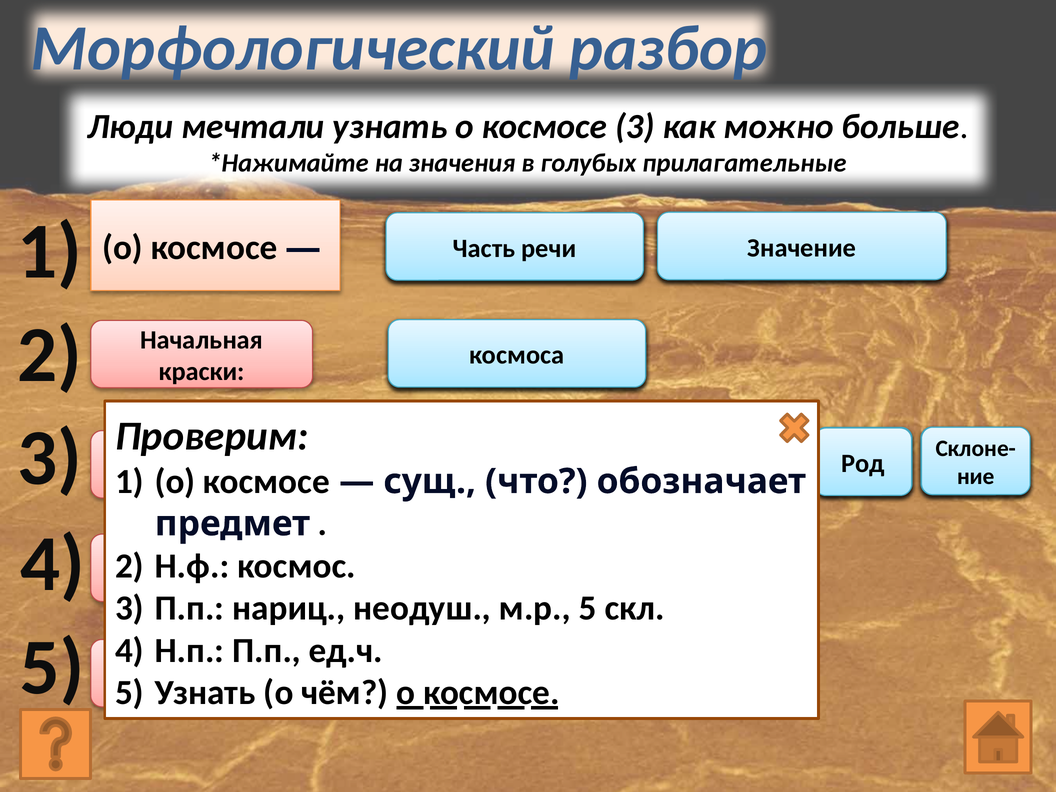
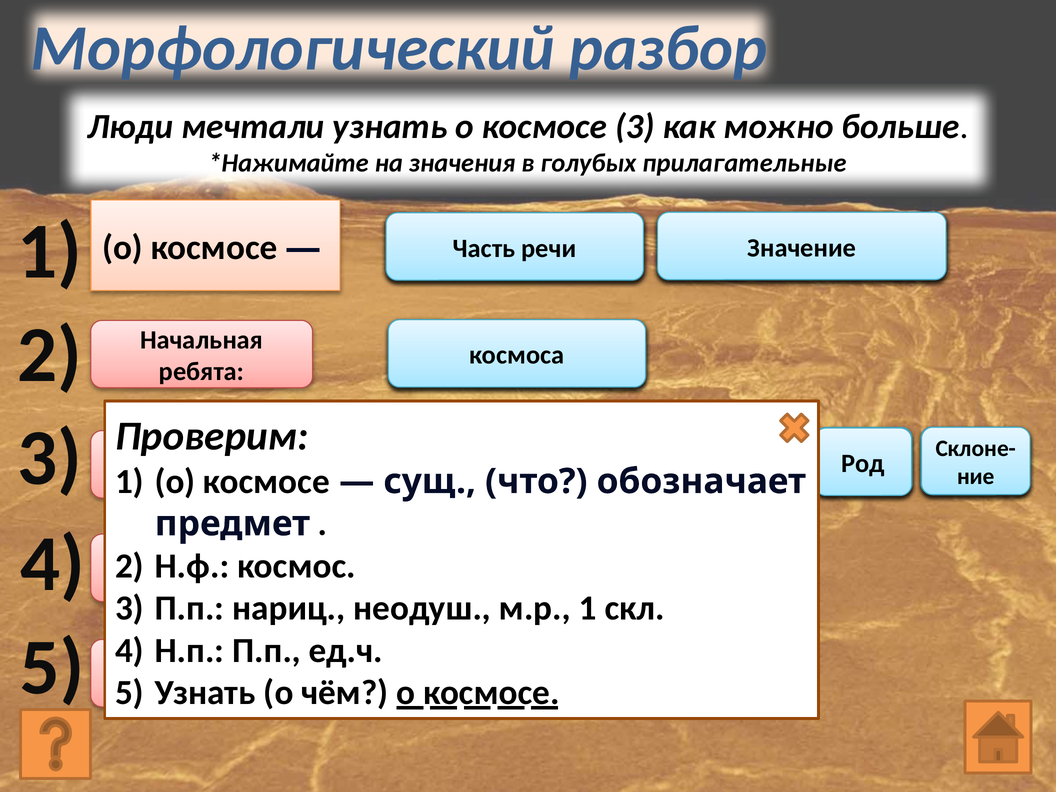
краски: краски -> ребята
м.р 5: 5 -> 1
